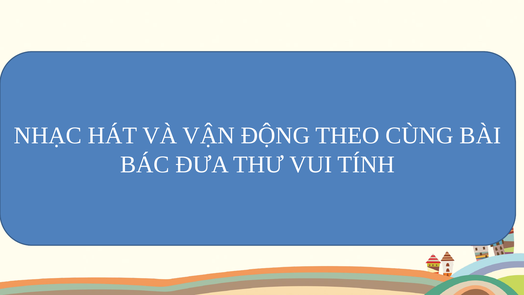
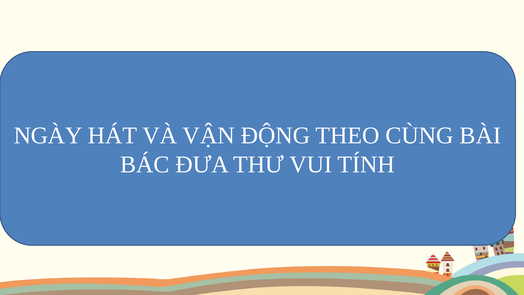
NHẠC: NHẠC -> NGÀY
